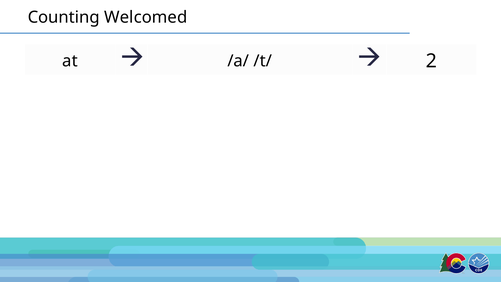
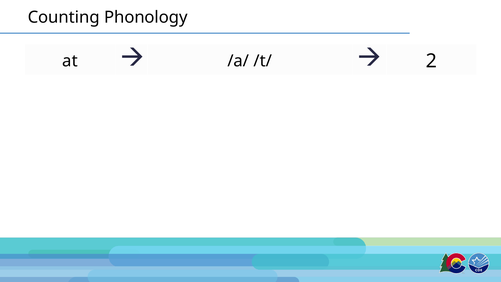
Welcomed: Welcomed -> Phonology
